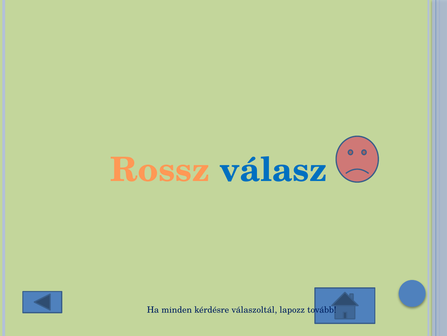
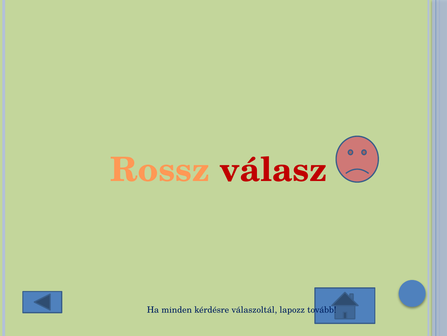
válasz colour: blue -> red
